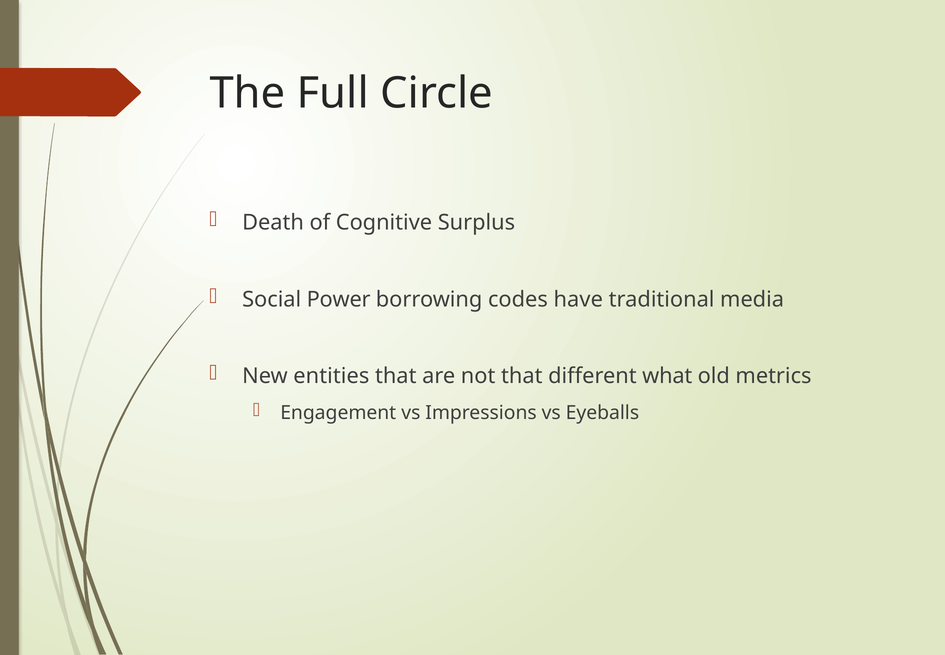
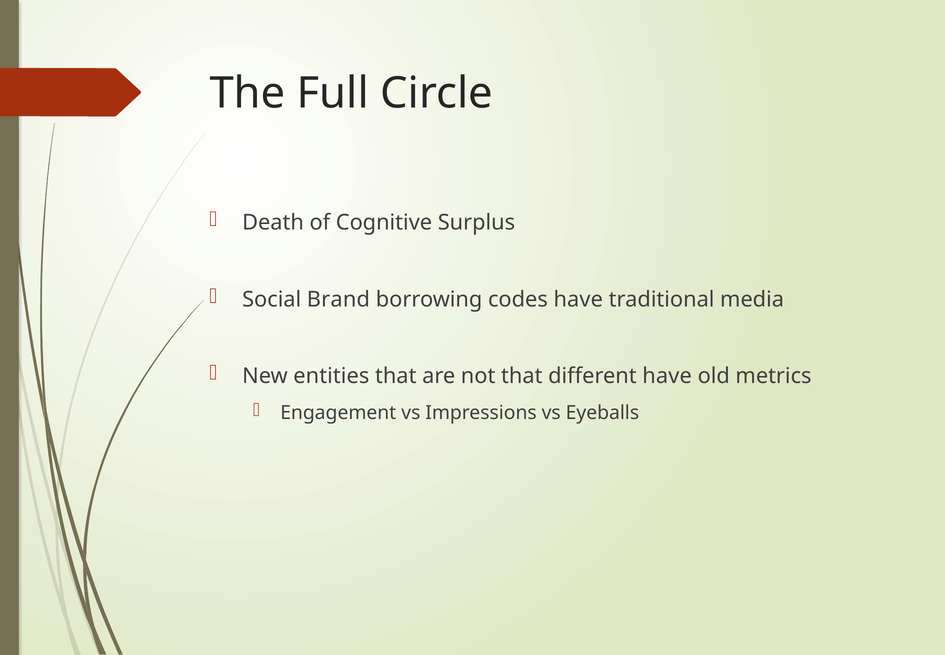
Power: Power -> Brand
different what: what -> have
